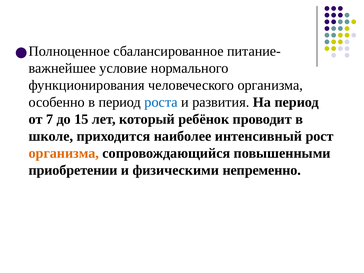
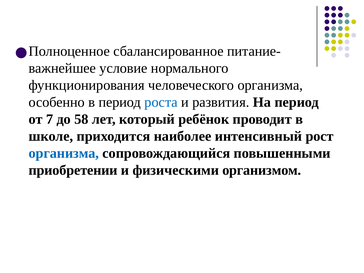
15: 15 -> 58
организма at (64, 153) colour: orange -> blue
непременно: непременно -> организмом
